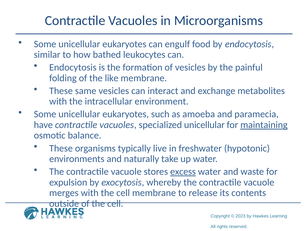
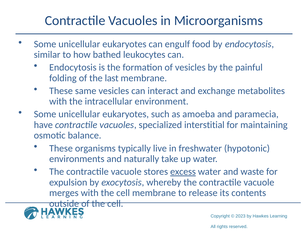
like: like -> last
specialized unicellular: unicellular -> interstitial
maintaining underline: present -> none
